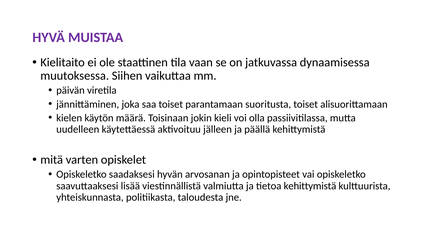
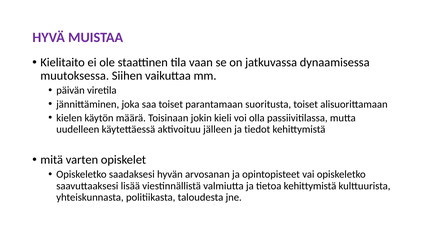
päällä: päällä -> tiedot
